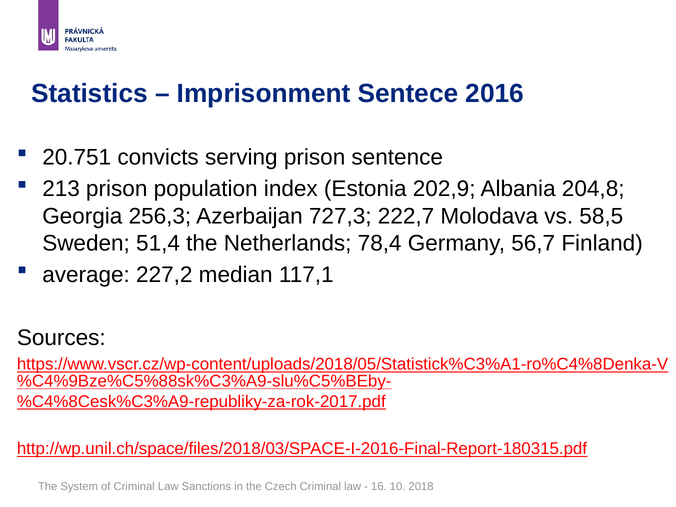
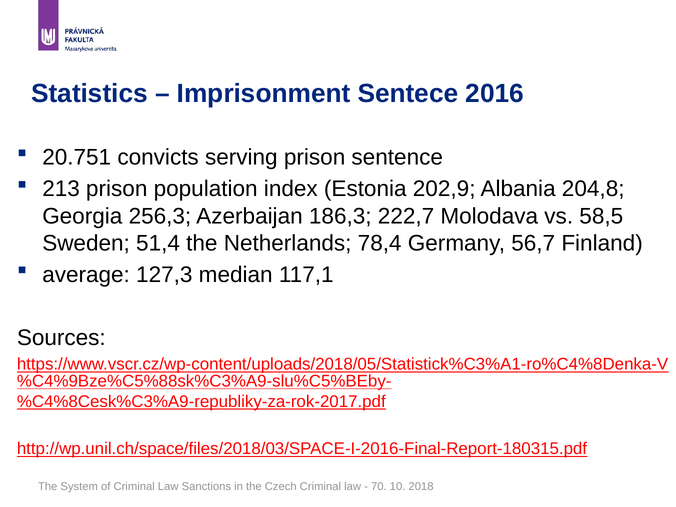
727,3: 727,3 -> 186,3
227,2: 227,2 -> 127,3
16: 16 -> 70
